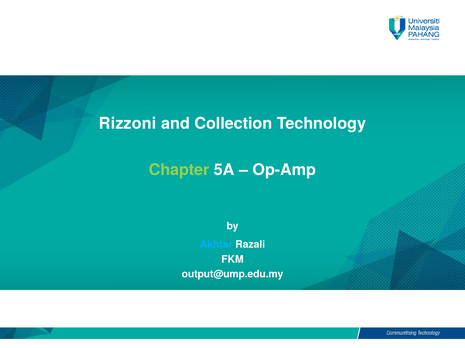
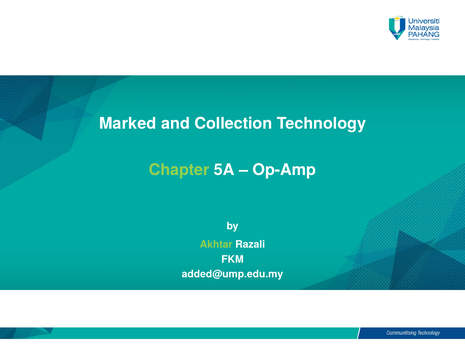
Rizzoni: Rizzoni -> Marked
Akhtar colour: light blue -> light green
output@ump.edu.my: output@ump.edu.my -> added@ump.edu.my
